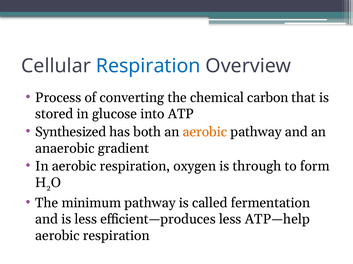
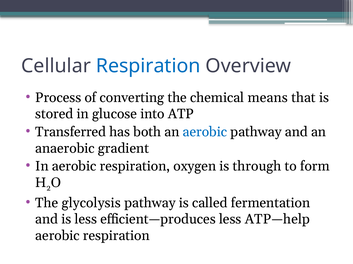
carbon: carbon -> means
Synthesized: Synthesized -> Transferred
aerobic at (205, 132) colour: orange -> blue
minimum: minimum -> glycolysis
